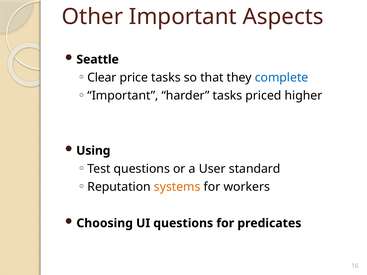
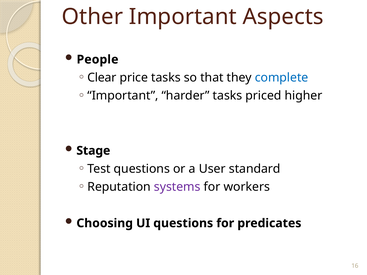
Seattle: Seattle -> People
Using: Using -> Stage
systems colour: orange -> purple
